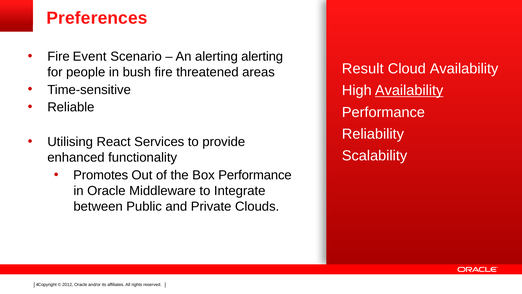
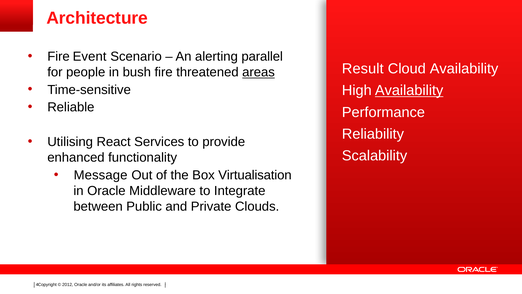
Preferences: Preferences -> Architecture
alerting alerting: alerting -> parallel
areas underline: none -> present
Promotes: Promotes -> Message
Box Performance: Performance -> Virtualisation
